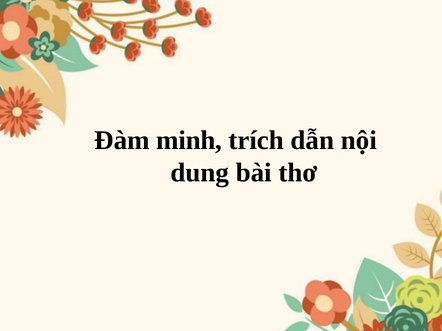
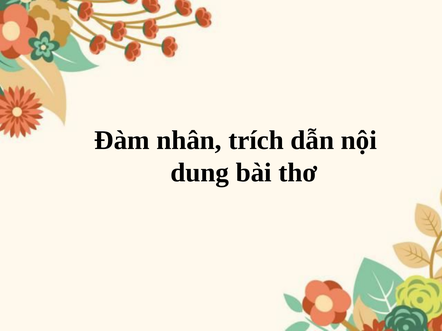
minh: minh -> nhân
